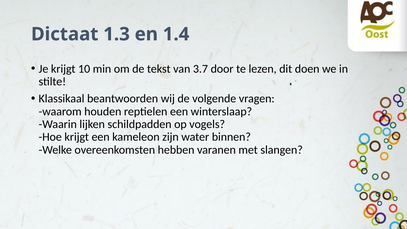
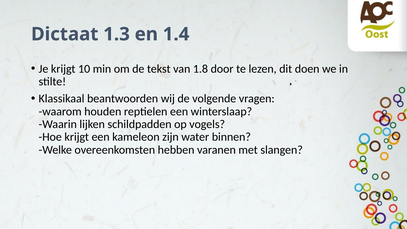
3.7: 3.7 -> 1.8
